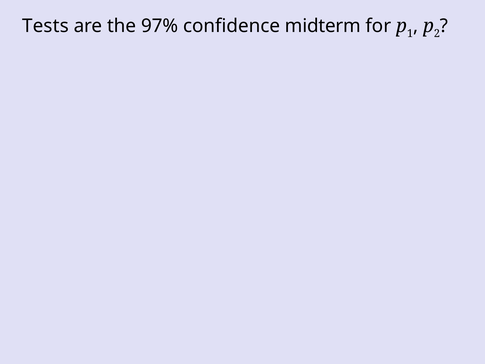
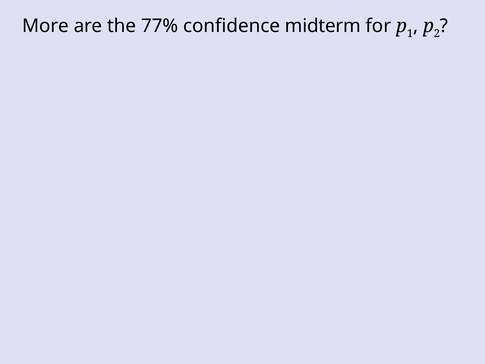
Tests: Tests -> More
97%: 97% -> 77%
